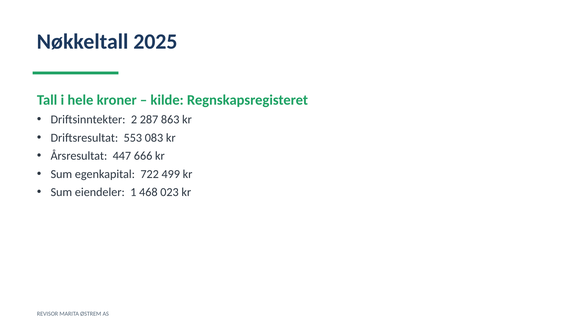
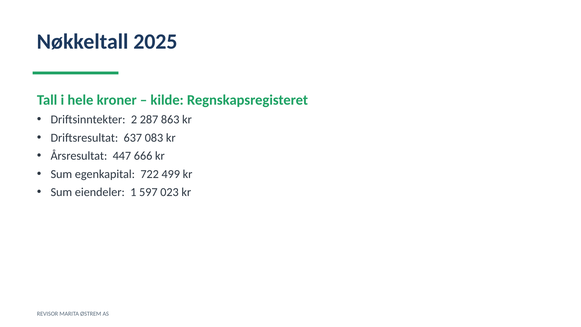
553: 553 -> 637
468: 468 -> 597
